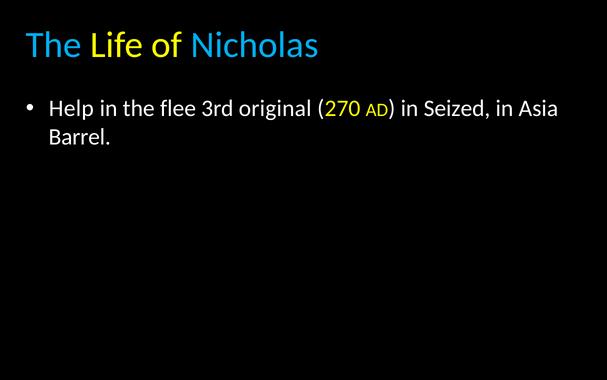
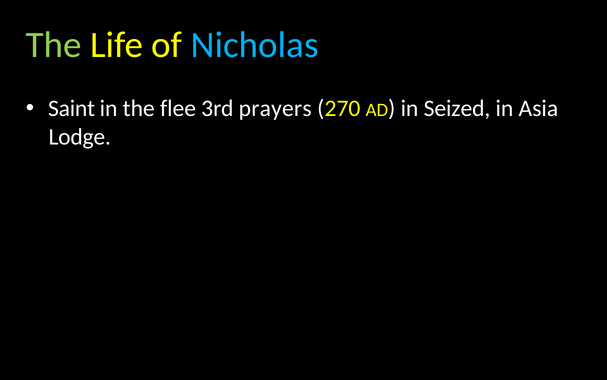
The at (54, 45) colour: light blue -> light green
Help: Help -> Saint
original: original -> prayers
Barrel: Barrel -> Lodge
